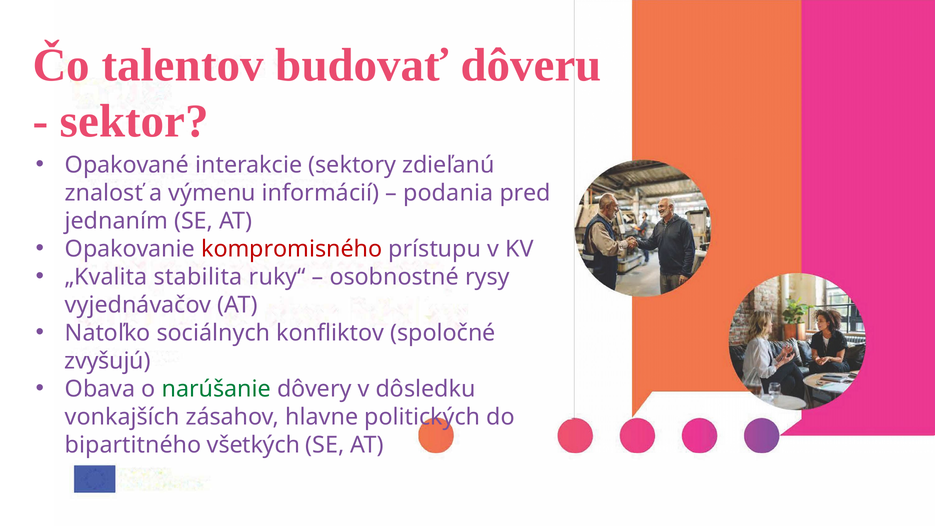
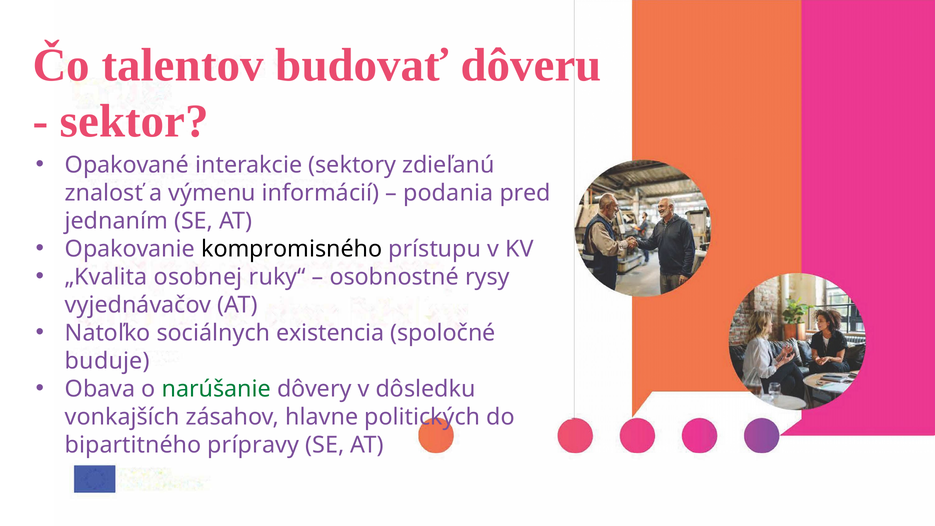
kompromisného colour: red -> black
stabilita: stabilita -> osobnej
konfliktov: konfliktov -> existencia
zvyšujú: zvyšujú -> buduje
všetkých: všetkých -> prípravy
